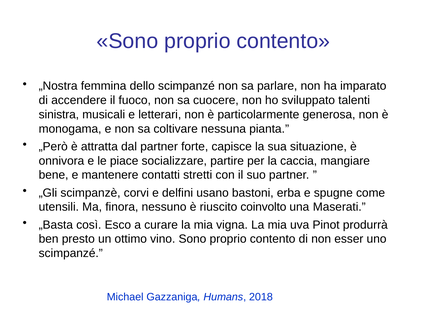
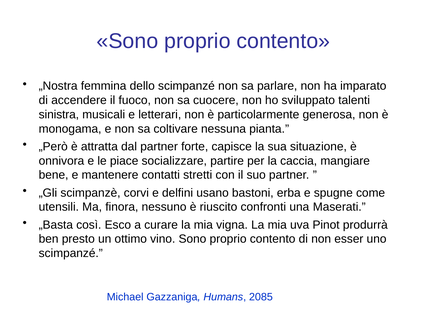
coinvolto: coinvolto -> confronti
2018: 2018 -> 2085
